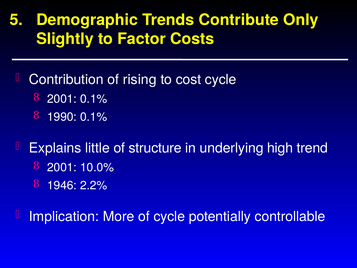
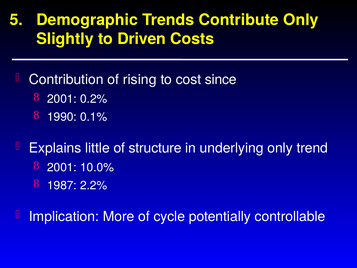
Factor: Factor -> Driven
cost cycle: cycle -> since
2001 0.1%: 0.1% -> 0.2%
underlying high: high -> only
1946: 1946 -> 1987
